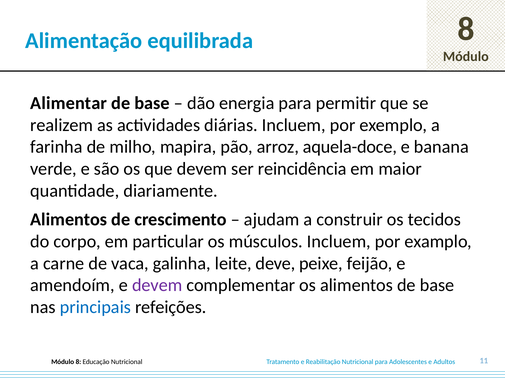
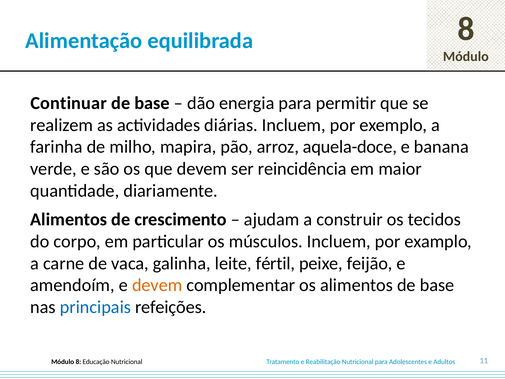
Alimentar: Alimentar -> Continuar
deve: deve -> fértil
devem at (157, 285) colour: purple -> orange
